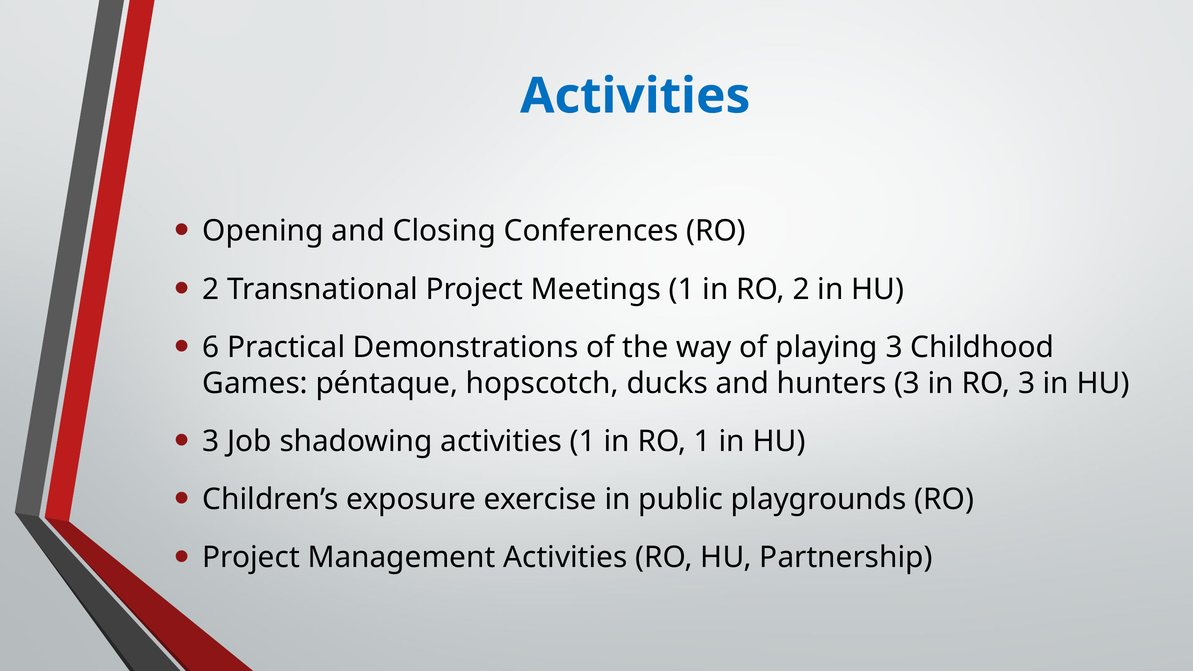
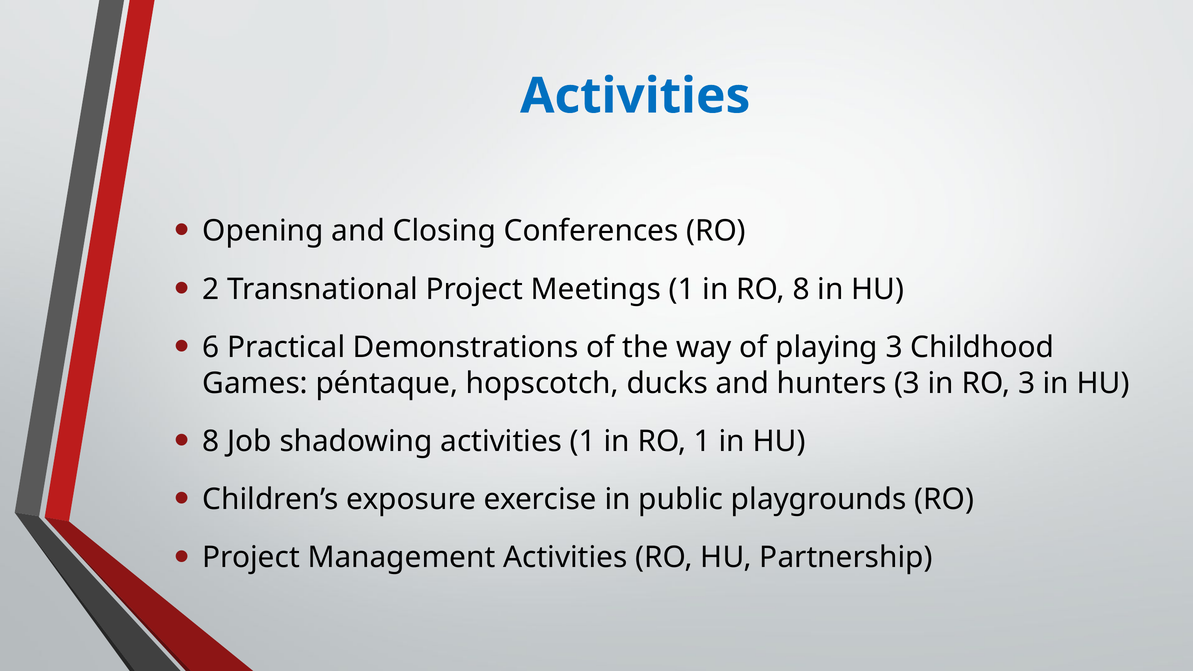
RO 2: 2 -> 8
3 at (211, 441): 3 -> 8
